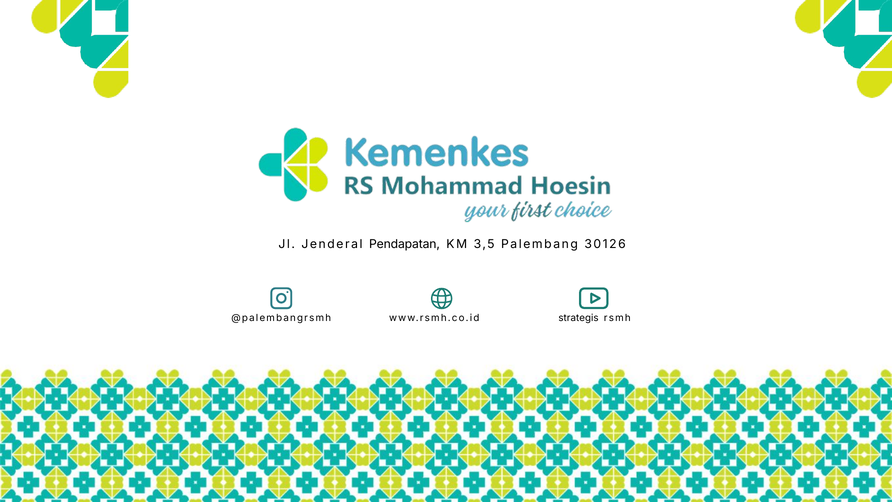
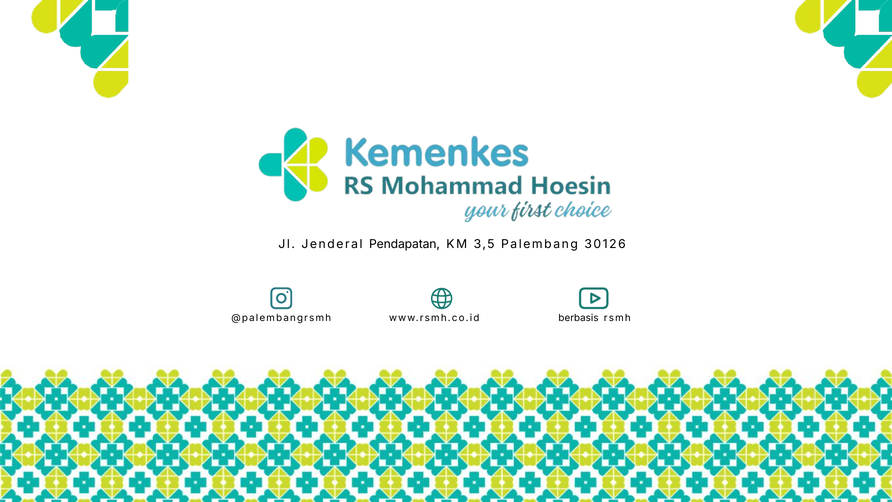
strategis: strategis -> berbasis
